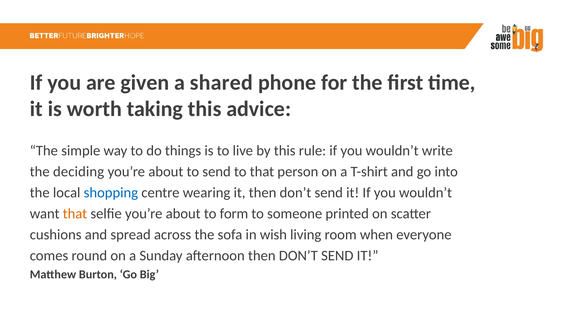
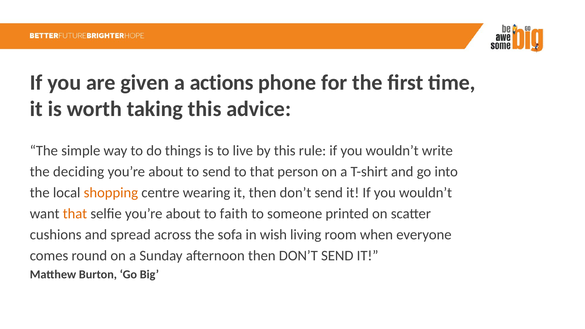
shared: shared -> actions
shopping colour: blue -> orange
form: form -> faith
